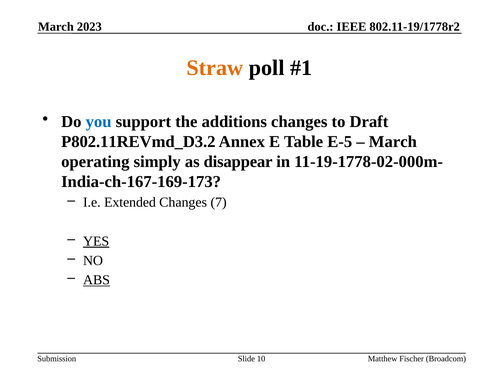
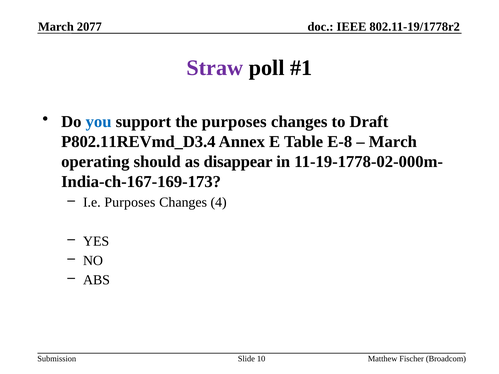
2023: 2023 -> 2077
Straw colour: orange -> purple
the additions: additions -> purposes
P802.11REVmd_D3.2: P802.11REVmd_D3.2 -> P802.11REVmd_D3.4
E-5: E-5 -> E-8
simply: simply -> should
I.e Extended: Extended -> Purposes
7: 7 -> 4
YES underline: present -> none
ABS underline: present -> none
